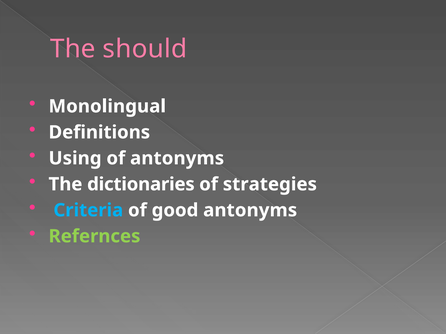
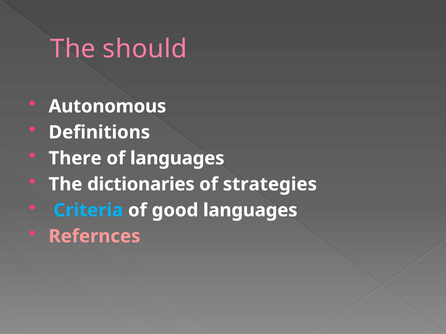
Monolingual: Monolingual -> Autonomous
Using: Using -> There
of antonyms: antonyms -> languages
good antonyms: antonyms -> languages
Refernces colour: light green -> pink
